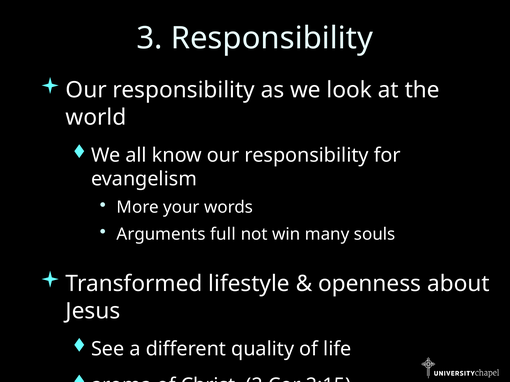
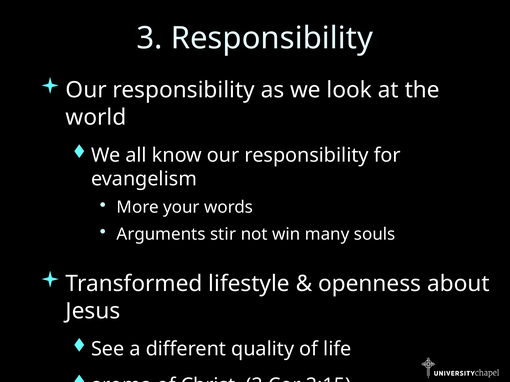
full: full -> stir
